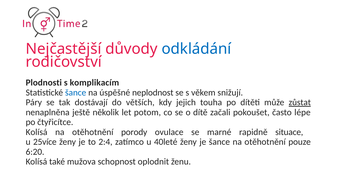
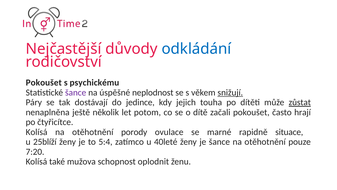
Plodnosti at (44, 82): Plodnosti -> Pokoušet
komplikacím: komplikacím -> psychickému
šance at (76, 92) colour: blue -> purple
snižují underline: none -> present
větších: větších -> jedince
lépe: lépe -> hrají
25více: 25více -> 25blíží
2:4: 2:4 -> 5:4
6:20: 6:20 -> 7:20
